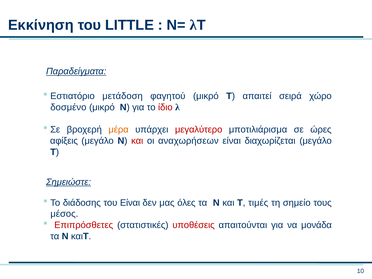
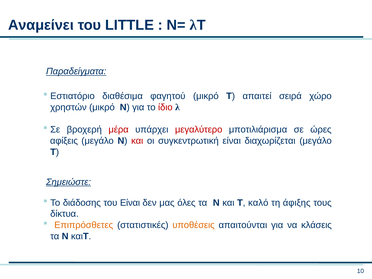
Εκκίνηση: Εκκίνηση -> Αναμείνει
μετάδοση: μετάδοση -> διαθέσιμα
δοσμένο: δοσμένο -> χρηστών
μέρα colour: orange -> red
αναχωρήσεων: αναχωρήσεων -> συγκεντρωτική
τιμές: τιμές -> καλό
σημείο: σημείο -> άφιξης
μέσος: μέσος -> δίκτυα
Επιπρόσθετες colour: red -> orange
υποθέσεις colour: red -> orange
μονάδα: μονάδα -> κλάσεις
